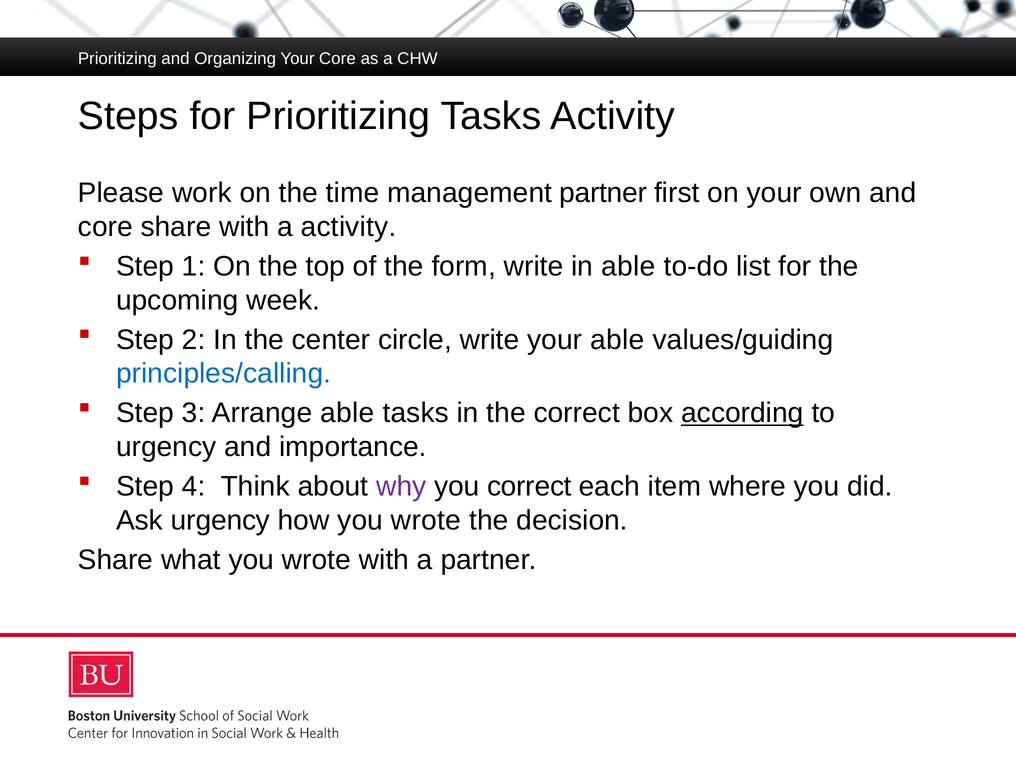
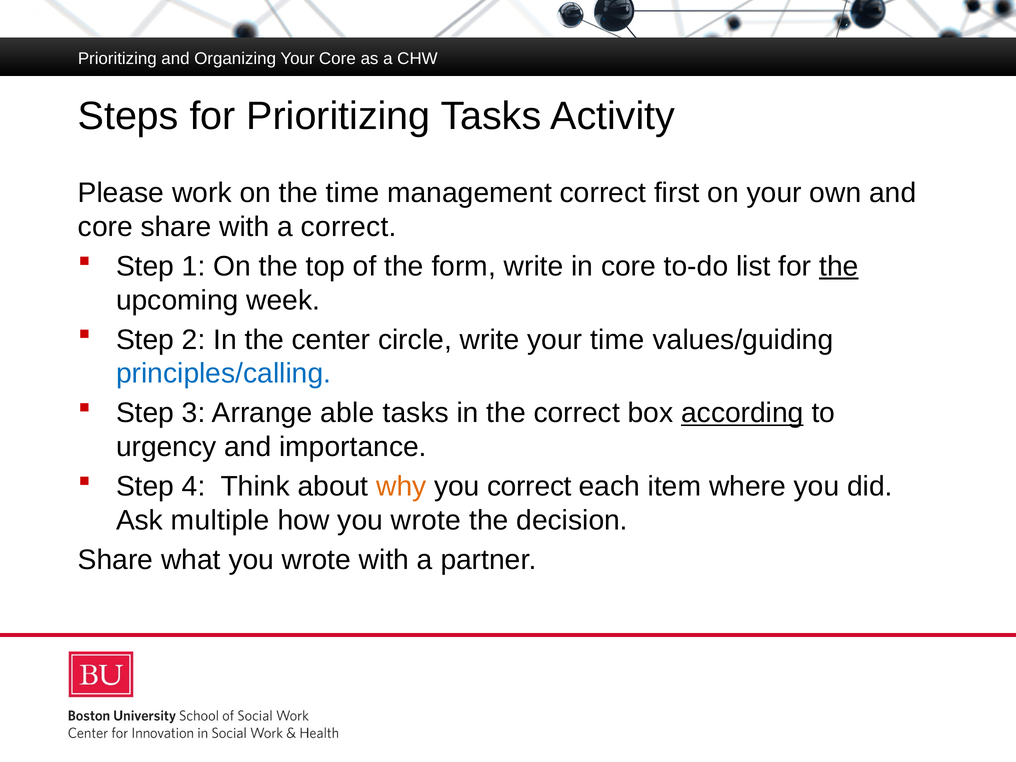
partner at (603, 193): partner -> correct
a activity: activity -> correct
in able: able -> core
the at (839, 266) underline: none -> present
your able: able -> time
why colour: purple -> orange
Ask urgency: urgency -> multiple
